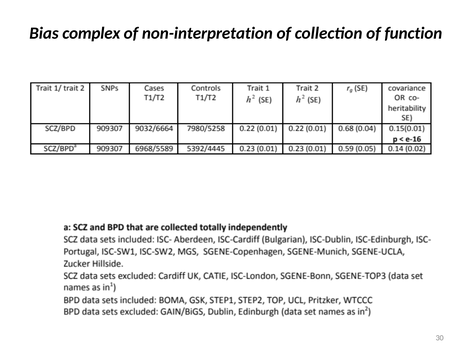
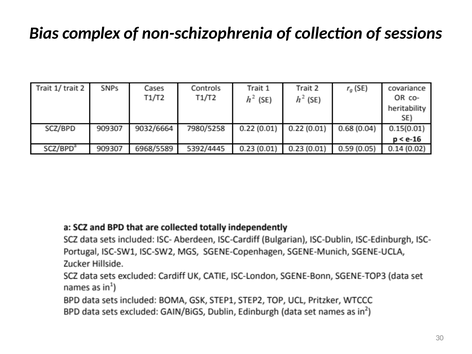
non-interpretation: non-interpretation -> non-schizophrenia
function: function -> sessions
